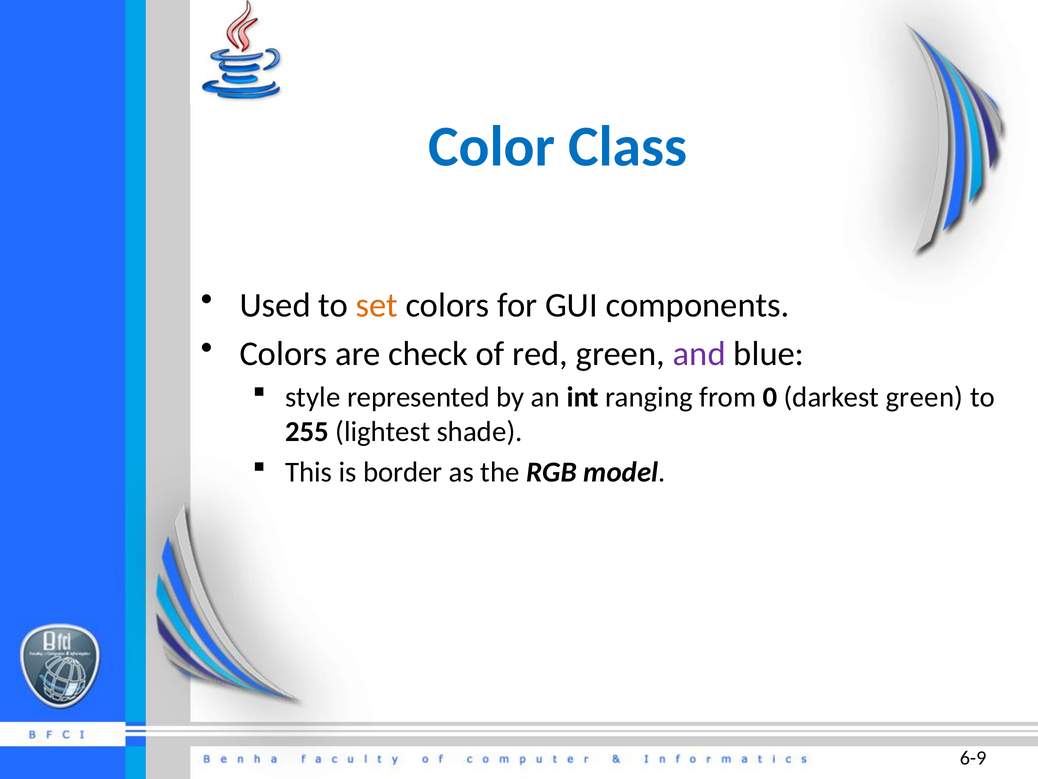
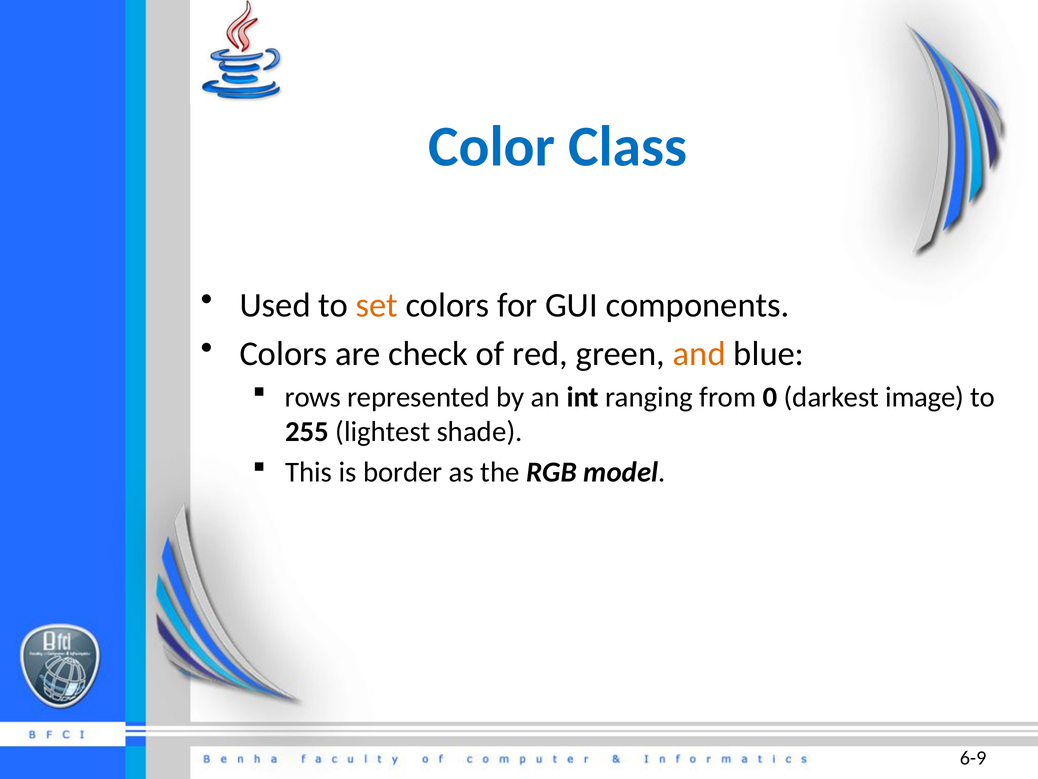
and colour: purple -> orange
style: style -> rows
darkest green: green -> image
